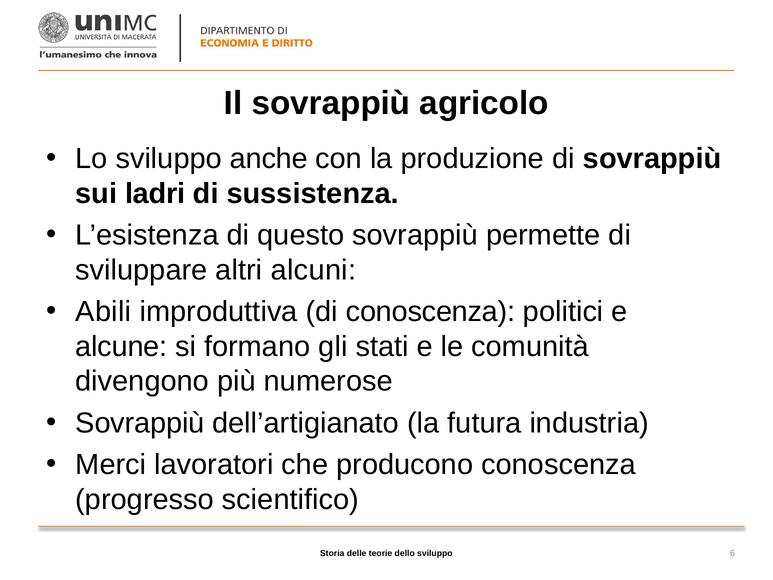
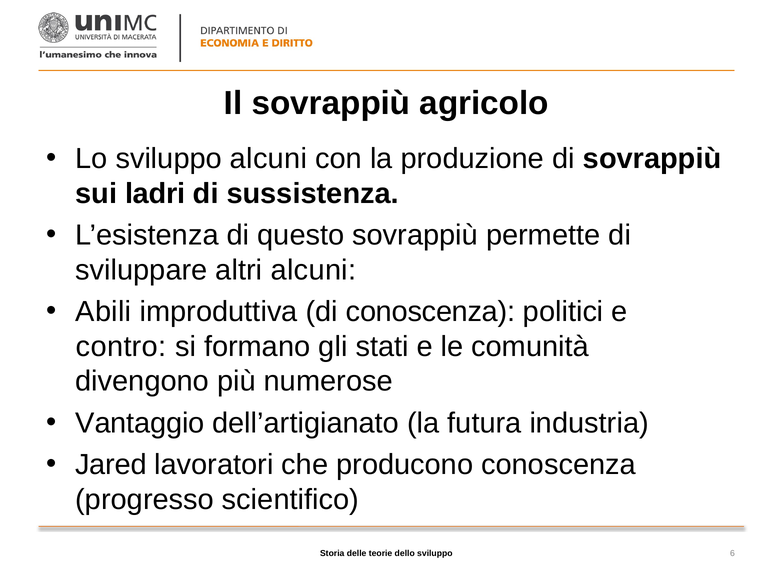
sviluppo anche: anche -> alcuni
alcune: alcune -> contro
Sovrappiù at (140, 423): Sovrappiù -> Vantaggio
Merci: Merci -> Jared
